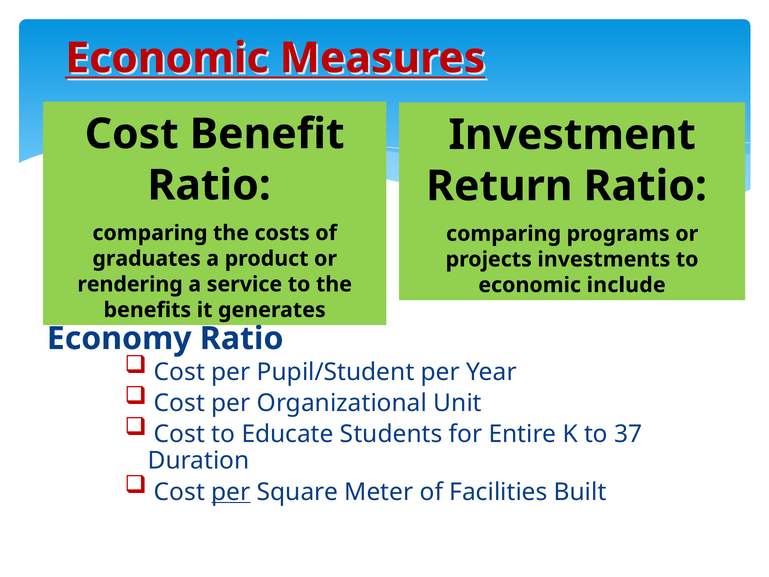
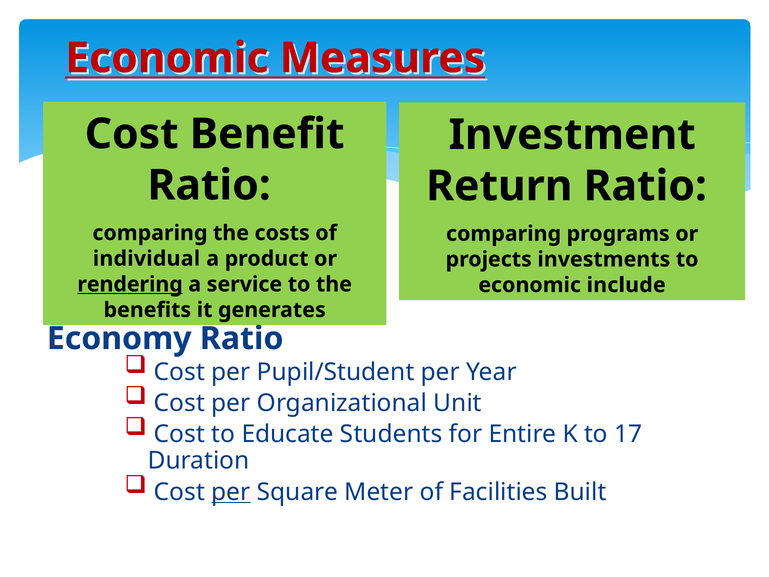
graduates: graduates -> individual
rendering underline: none -> present
37: 37 -> 17
